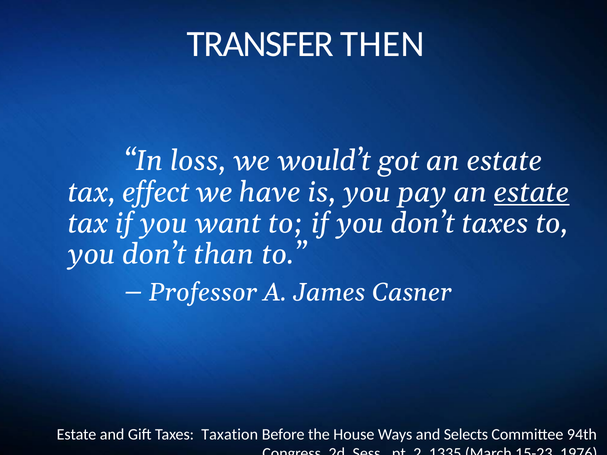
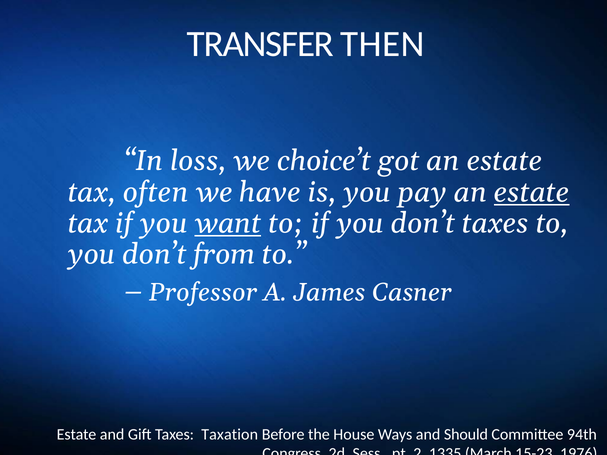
would’t: would’t -> choice’t
effect: effect -> often
want underline: none -> present
than: than -> from
Selects: Selects -> Should
